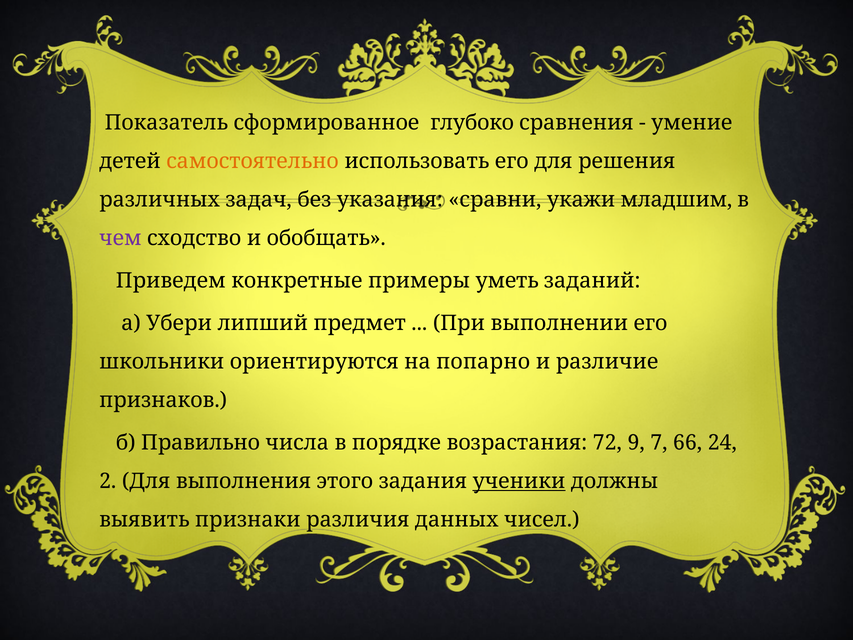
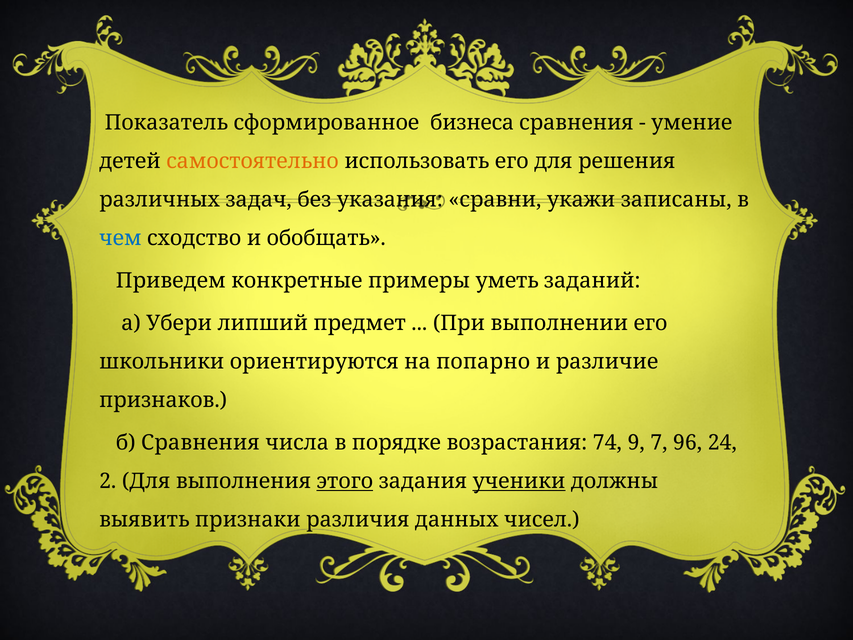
глубоко: глубоко -> бизнеса
младшим: младшим -> записаны
чем colour: purple -> blue
б Правильно: Правильно -> Сравнения
72: 72 -> 74
66: 66 -> 96
этого underline: none -> present
